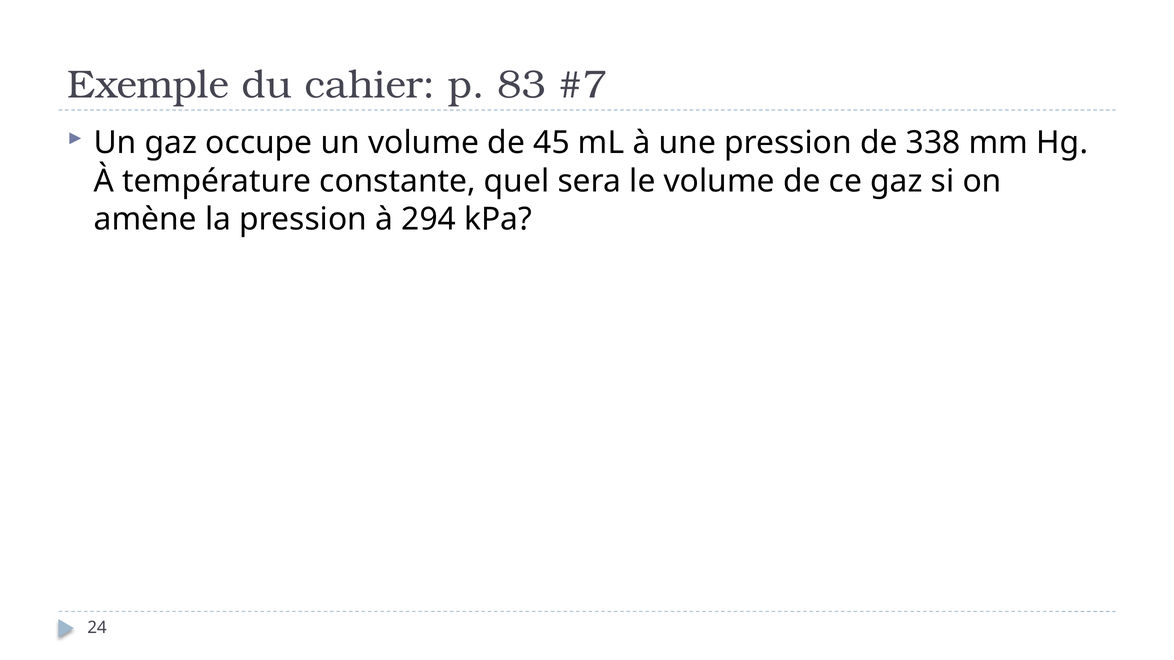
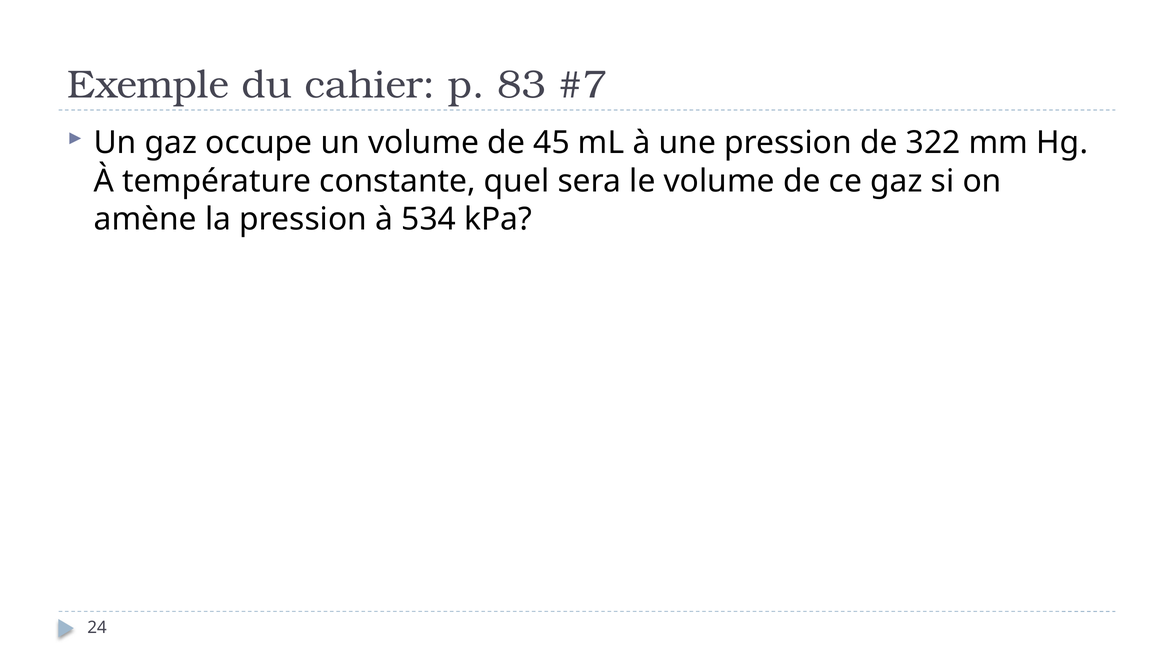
338: 338 -> 322
294: 294 -> 534
